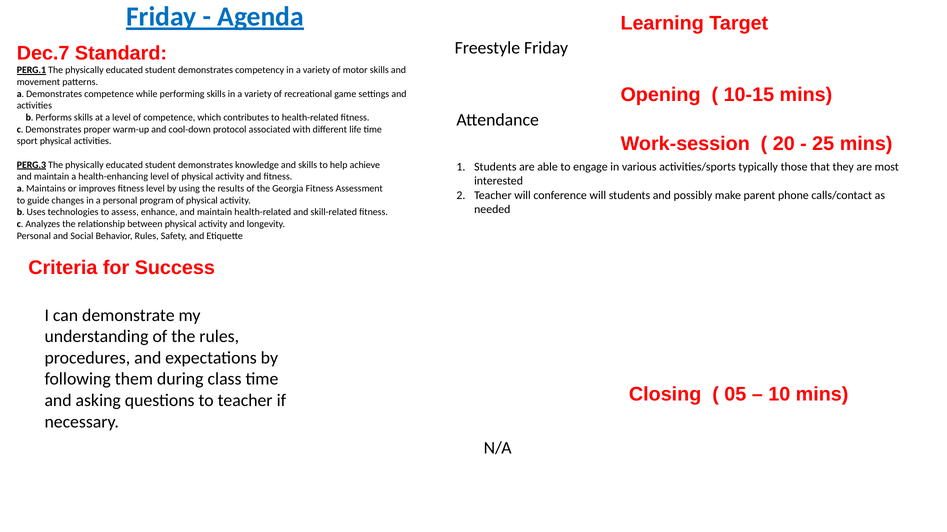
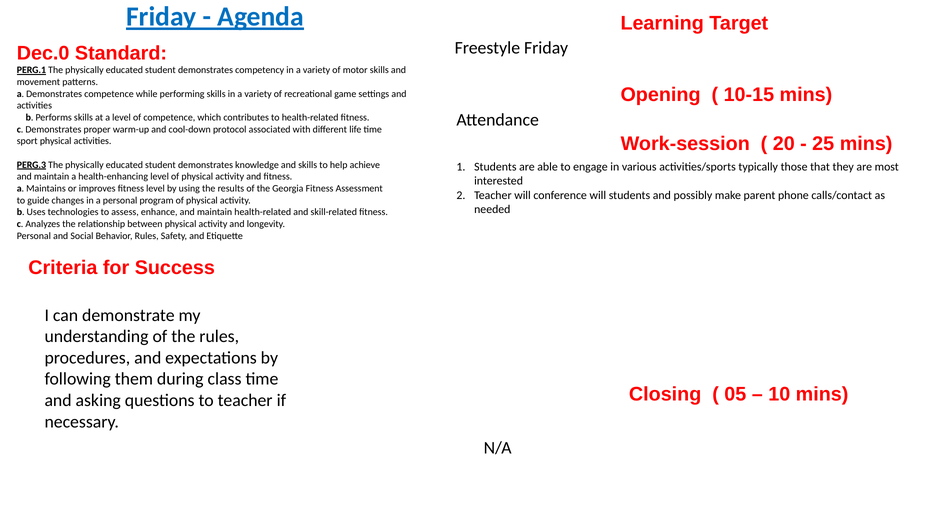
Dec.7: Dec.7 -> Dec.0
